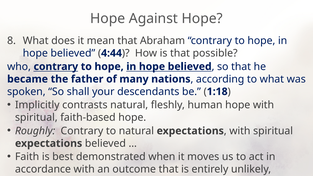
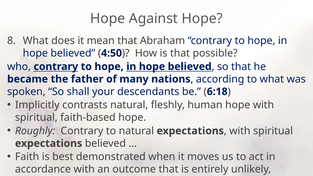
4:44: 4:44 -> 4:50
1:18: 1:18 -> 6:18
